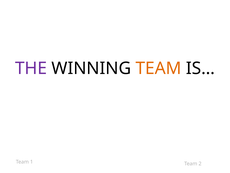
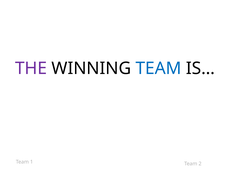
TEAM at (158, 68) colour: orange -> blue
